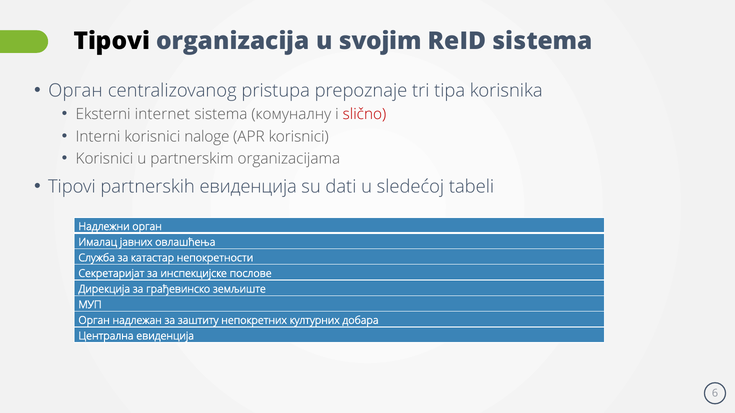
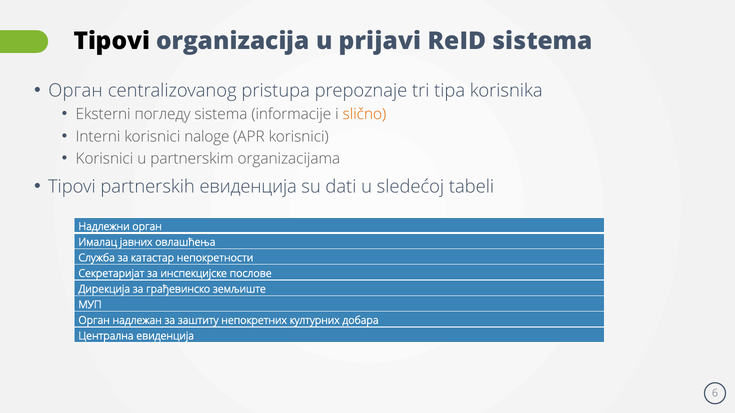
svojim: svojim -> prijavi
internet: internet -> погледу
комуналну: комуналну -> informacije
slično colour: red -> orange
